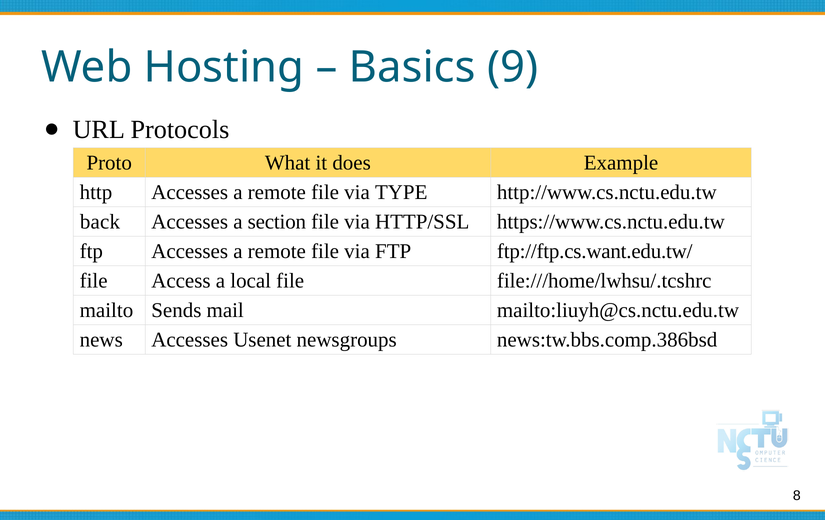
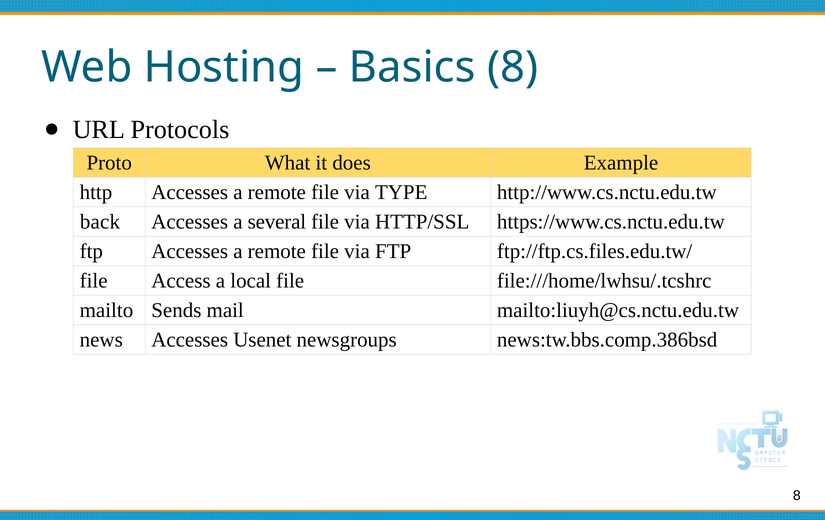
Basics 9: 9 -> 8
section: section -> several
ftp://ftp.cs.want.edu.tw/: ftp://ftp.cs.want.edu.tw/ -> ftp://ftp.cs.files.edu.tw/
